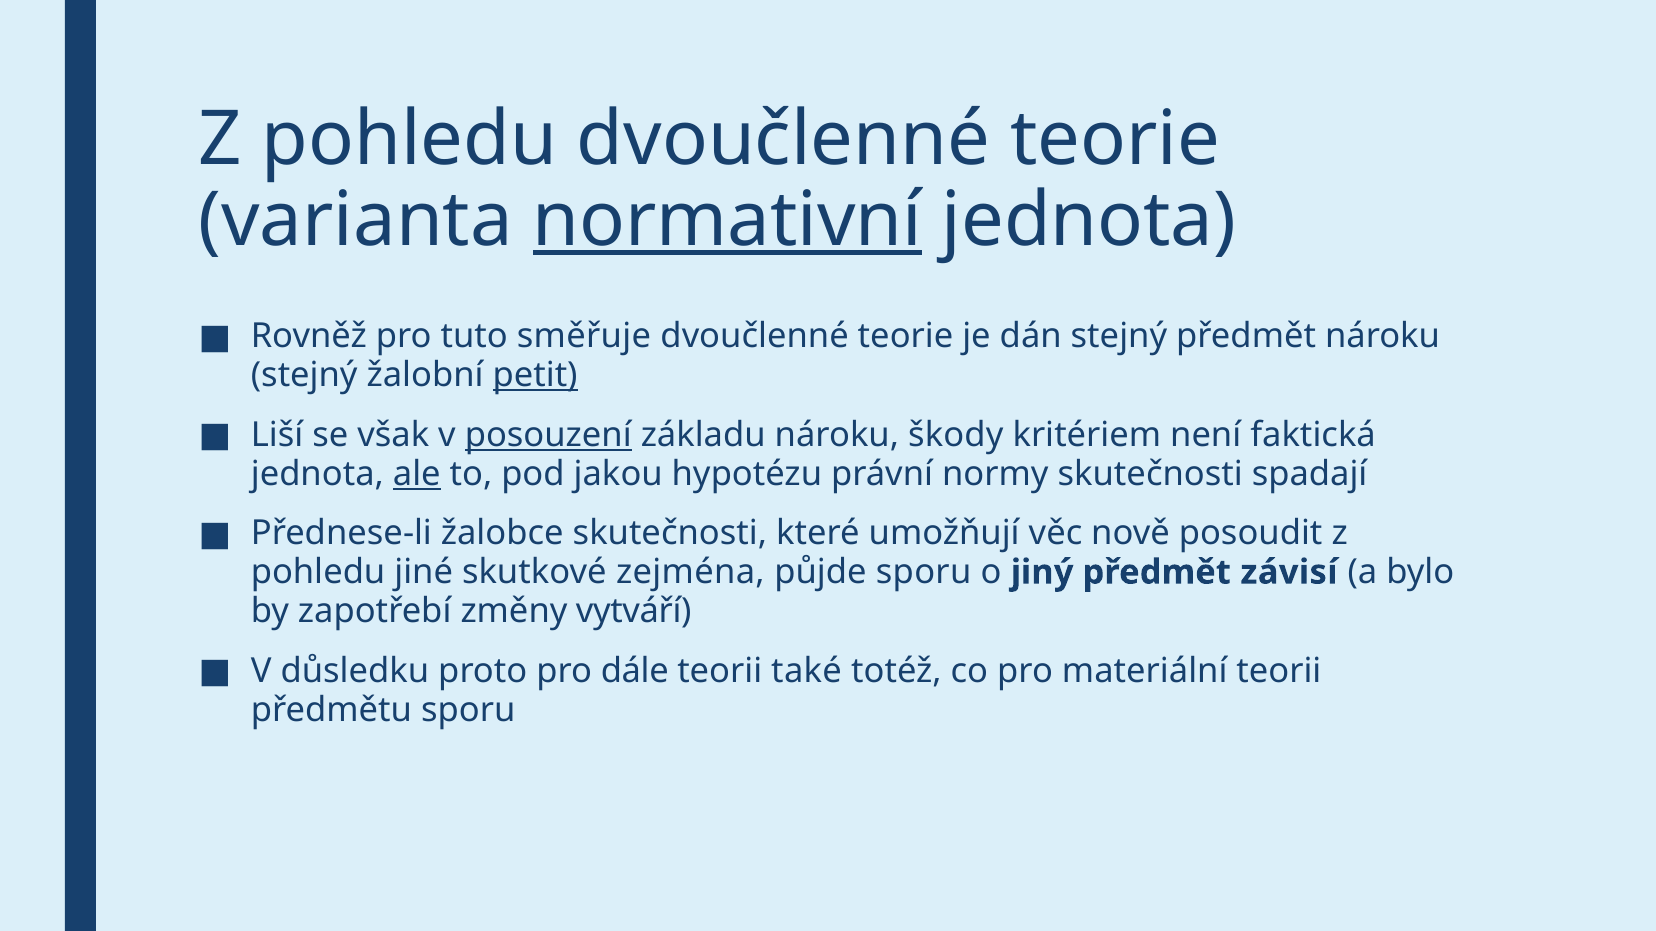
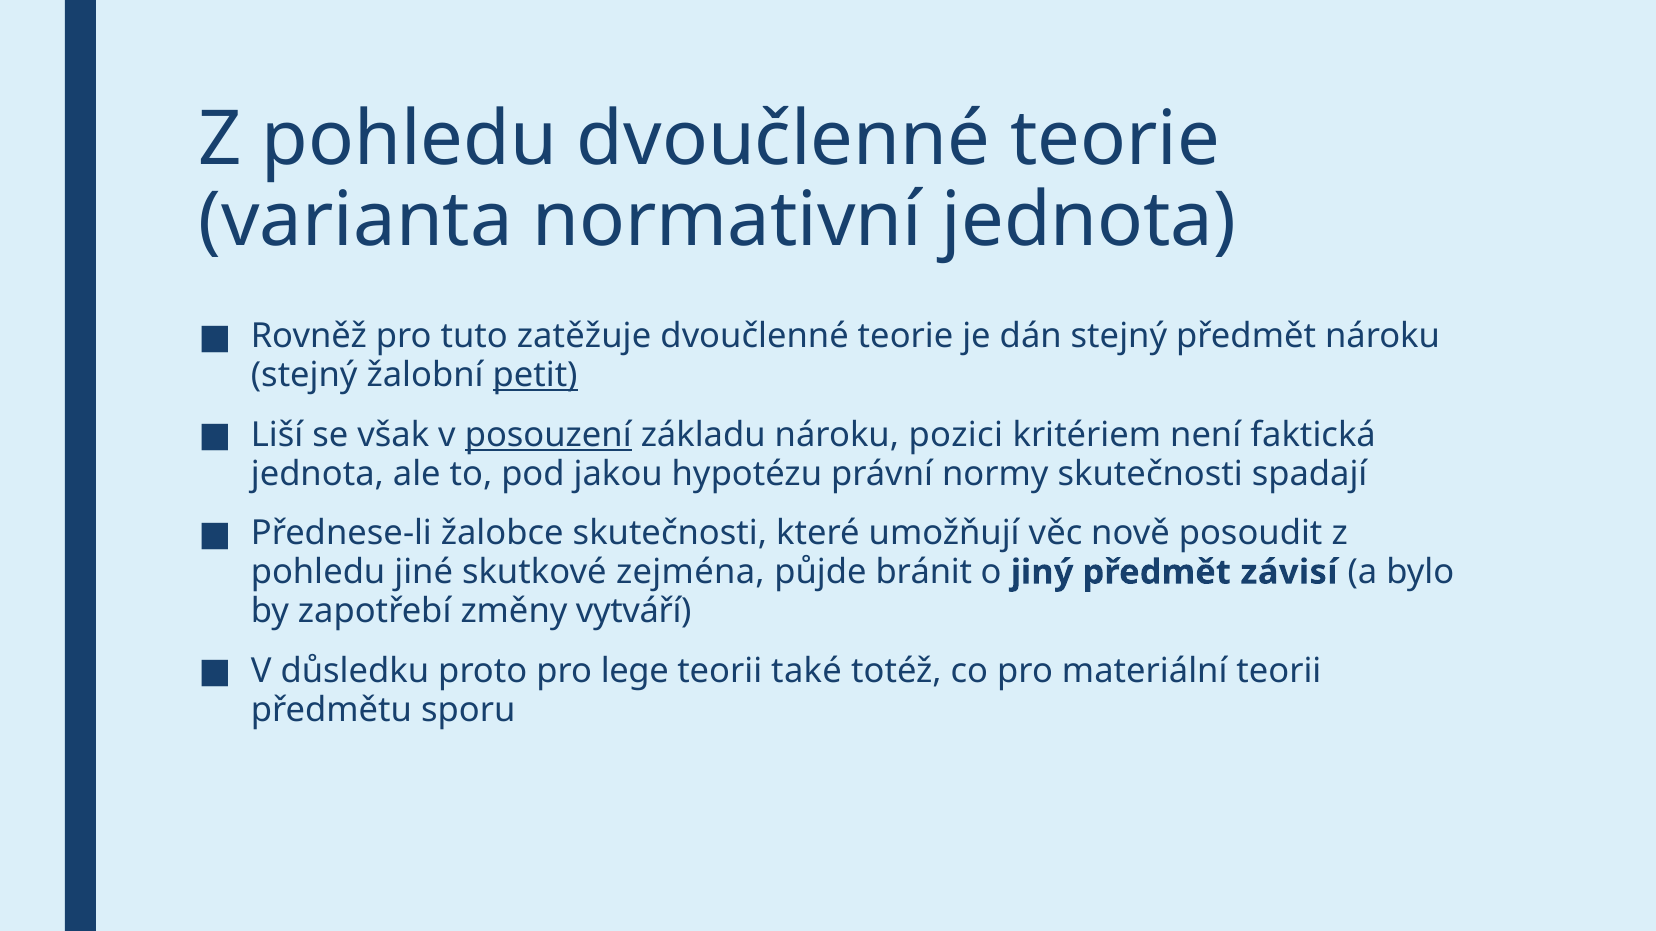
normativní underline: present -> none
směřuje: směřuje -> zatěžuje
škody: škody -> pozici
ale underline: present -> none
půjde sporu: sporu -> bránit
dále: dále -> lege
